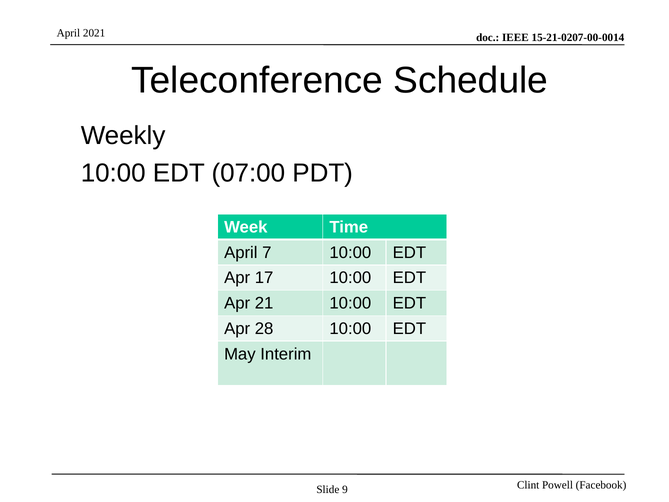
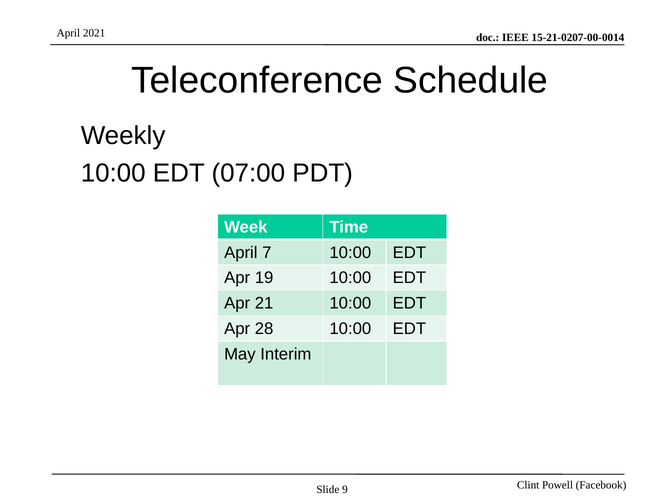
17: 17 -> 19
